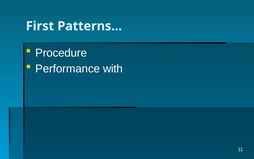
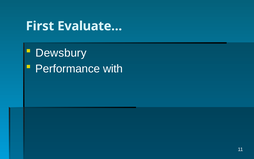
Patterns…: Patterns… -> Evaluate…
Procedure: Procedure -> Dewsbury
